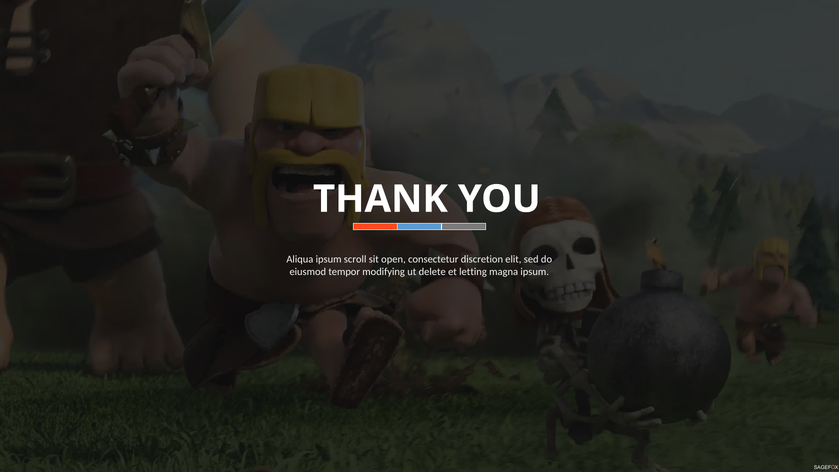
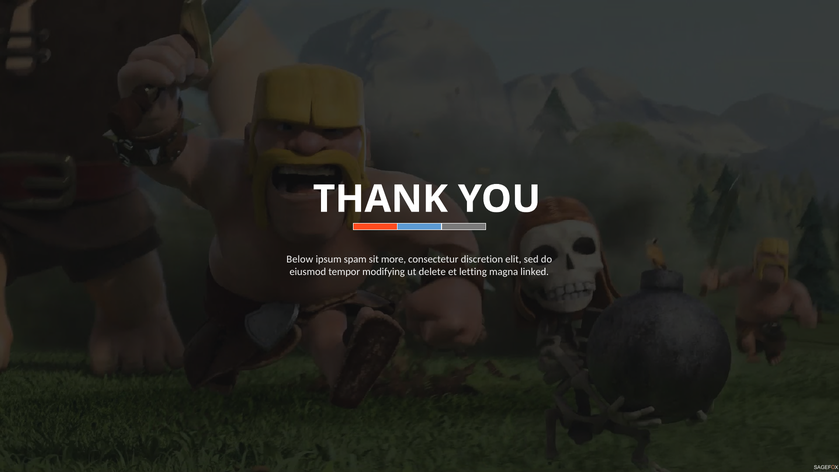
Aliqua: Aliqua -> Below
scroll: scroll -> spam
open: open -> more
magna ipsum: ipsum -> linked
